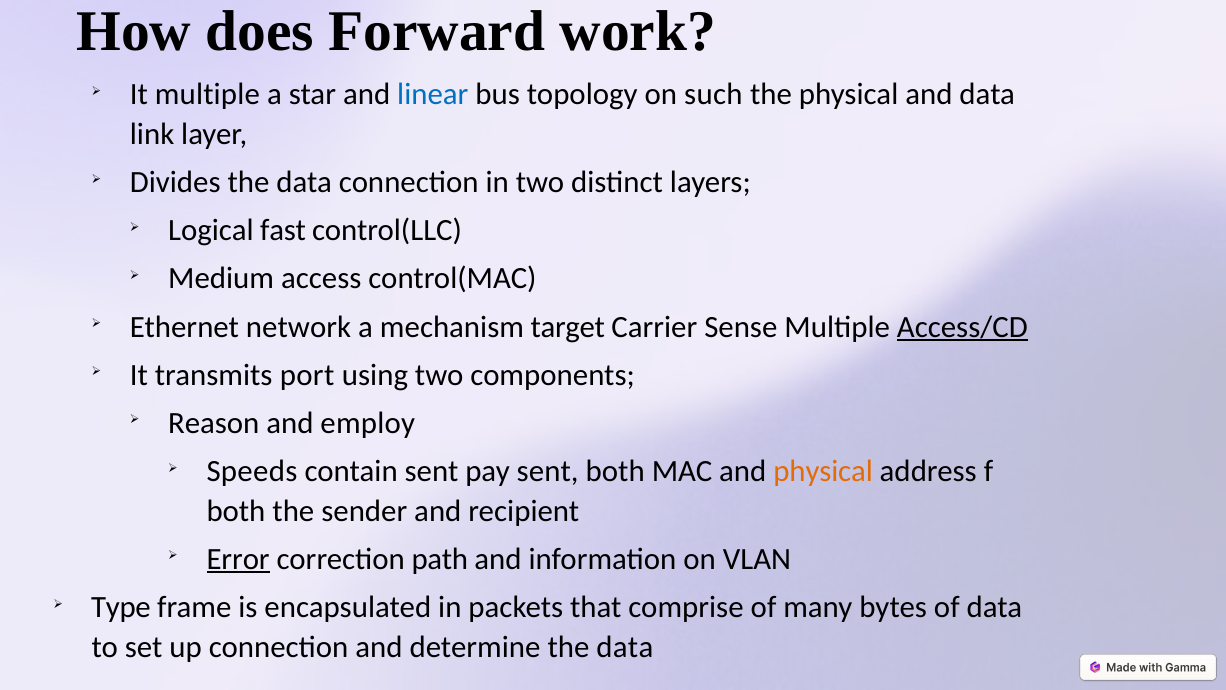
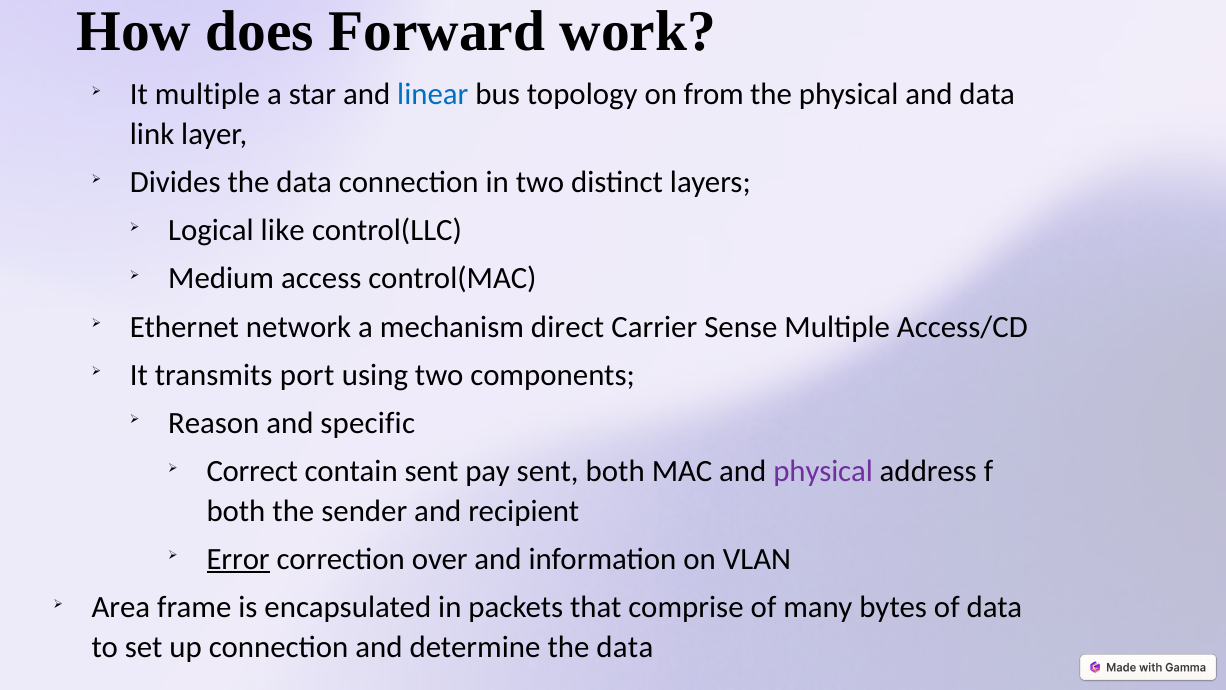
such: such -> from
fast: fast -> like
target: target -> direct
Access/CD underline: present -> none
employ: employ -> specific
Speeds: Speeds -> Correct
physical at (823, 471) colour: orange -> purple
path: path -> over
Type: Type -> Area
